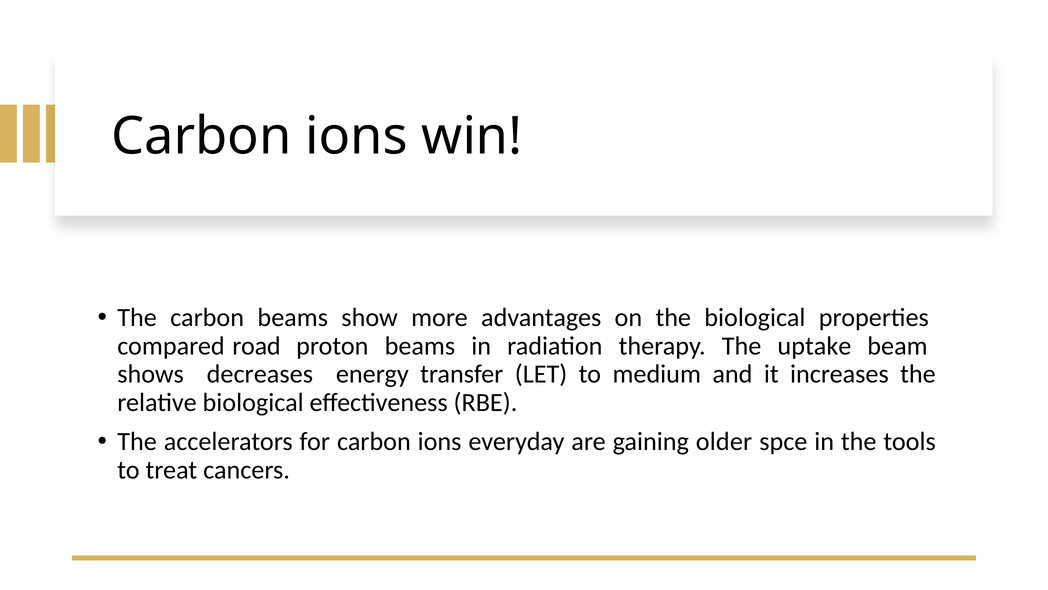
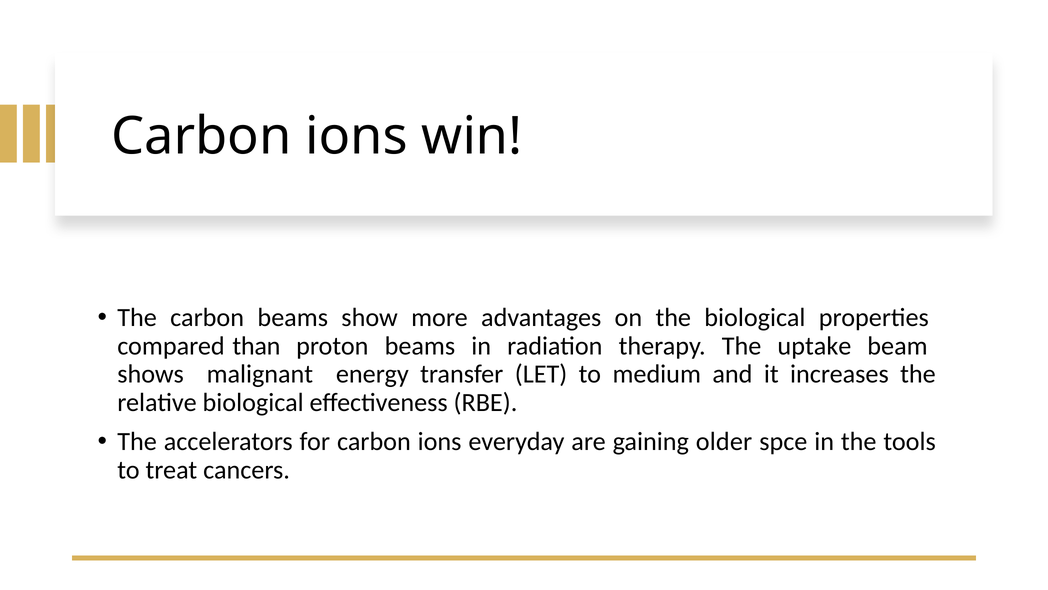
road: road -> than
decreases: decreases -> malignant
